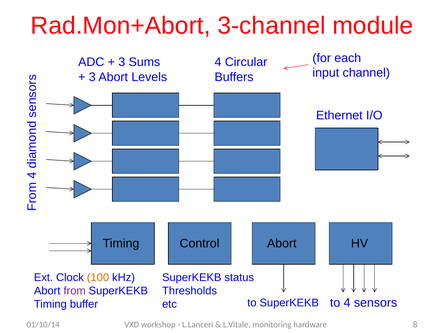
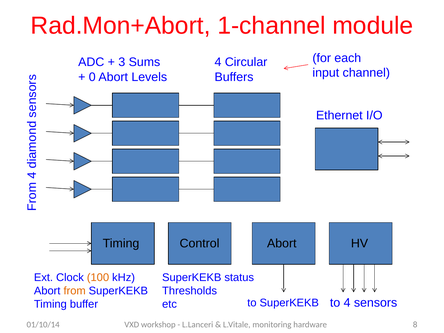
3-channel: 3-channel -> 1-channel
3 at (92, 77): 3 -> 0
from colour: purple -> orange
